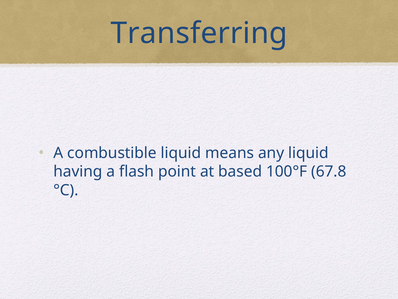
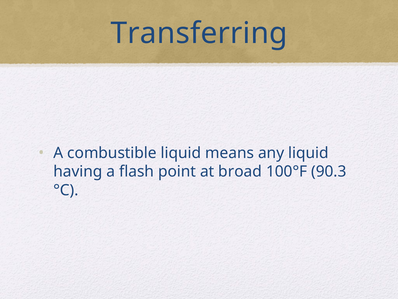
based: based -> broad
67.8: 67.8 -> 90.3
